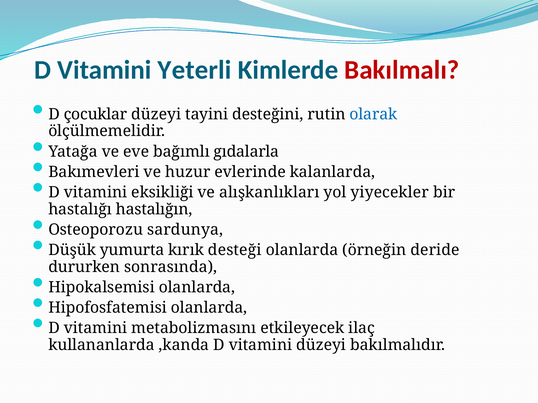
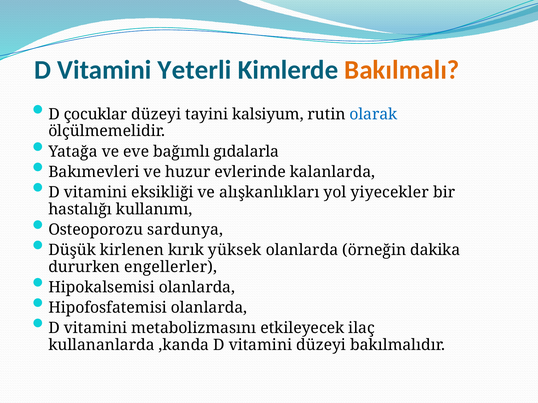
Bakılmalı colour: red -> orange
desteğini: desteğini -> kalsiyum
hastalığın: hastalığın -> kullanımı
yumurta: yumurta -> kirlenen
desteği: desteği -> yüksek
deride: deride -> dakika
sonrasında: sonrasında -> engellerler
